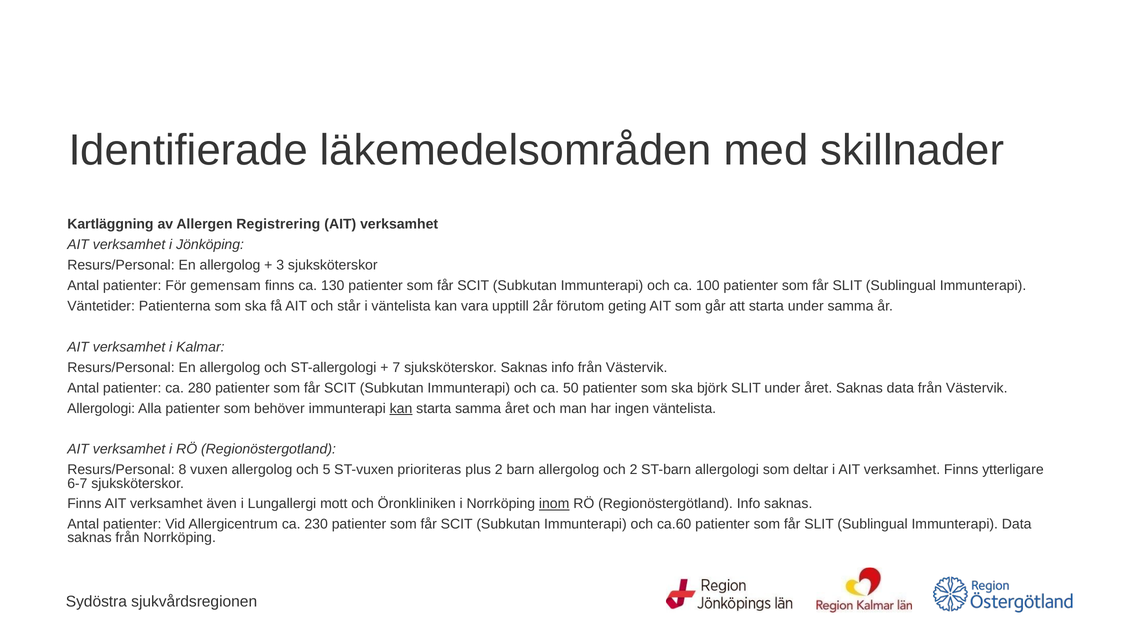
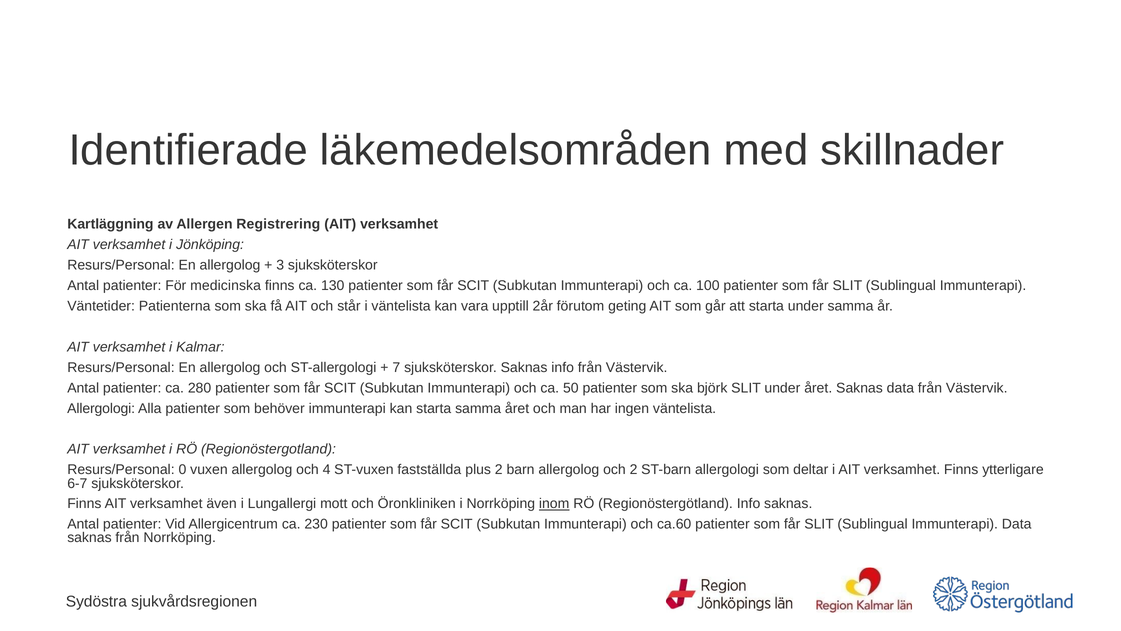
gemensam: gemensam -> medicinska
kan at (401, 408) underline: present -> none
8: 8 -> 0
5: 5 -> 4
prioriteras: prioriteras -> fastställda
